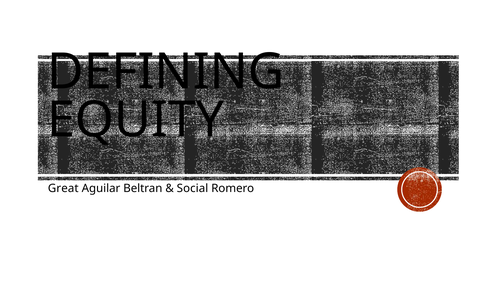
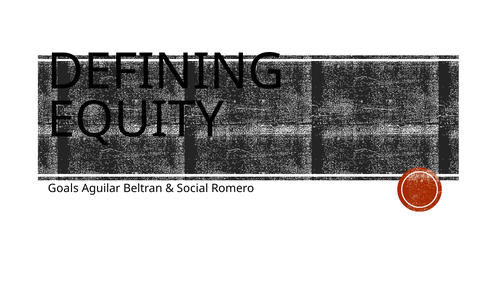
Great: Great -> Goals
